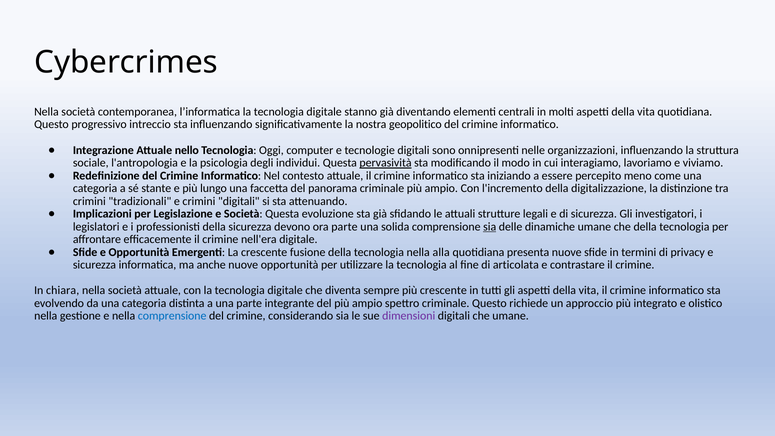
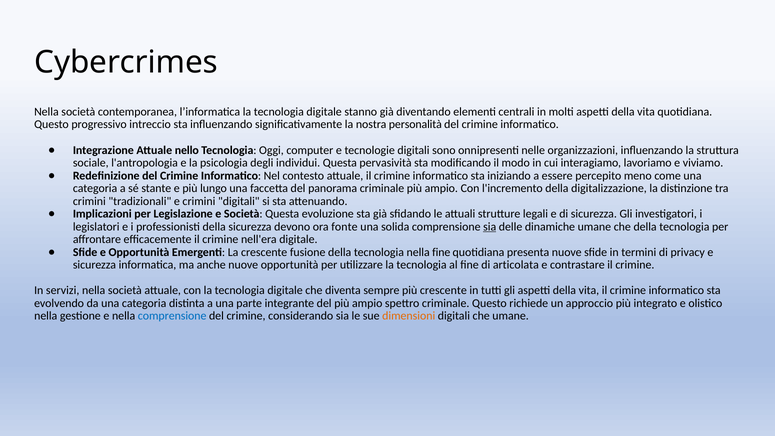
geopolitico: geopolitico -> personalità
pervasività underline: present -> none
ora parte: parte -> fonte
nella alla: alla -> fine
chiara: chiara -> servizi
dimensioni colour: purple -> orange
